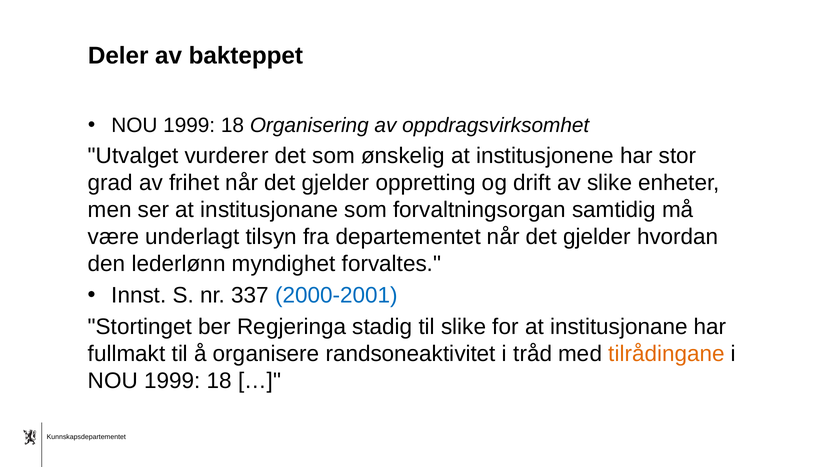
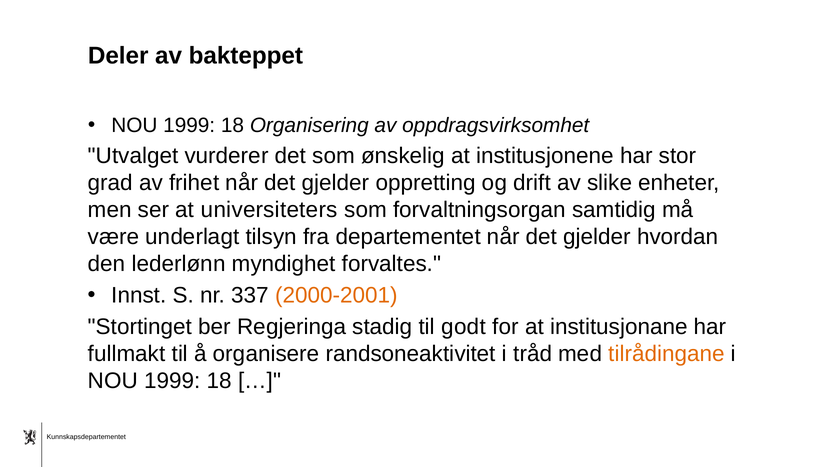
ser at institusjonane: institusjonane -> universiteters
2000-2001 colour: blue -> orange
til slike: slike -> godt
